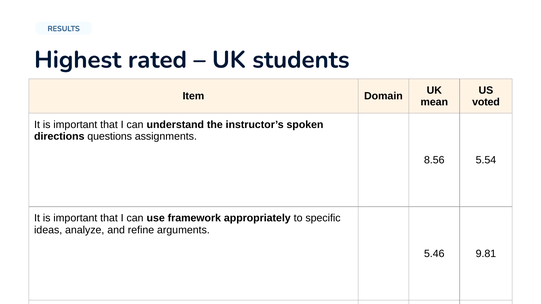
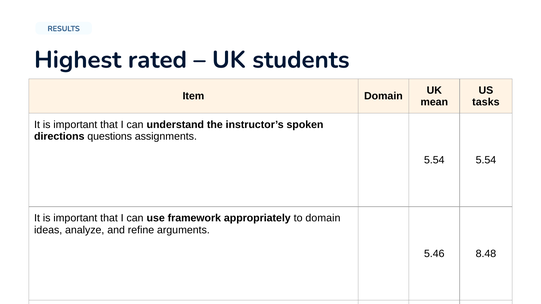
voted: voted -> tasks
8.56 at (434, 160): 8.56 -> 5.54
to specific: specific -> domain
9.81: 9.81 -> 8.48
